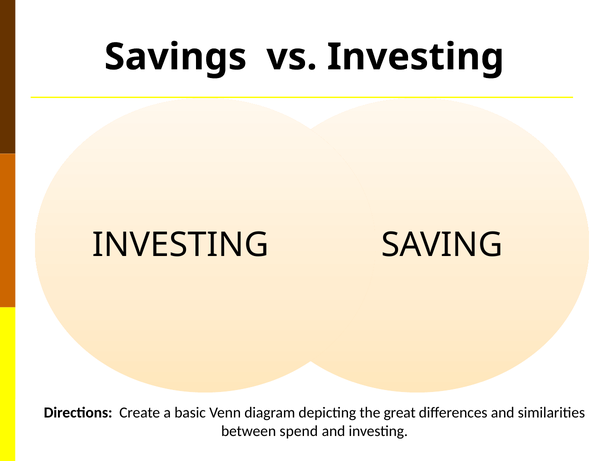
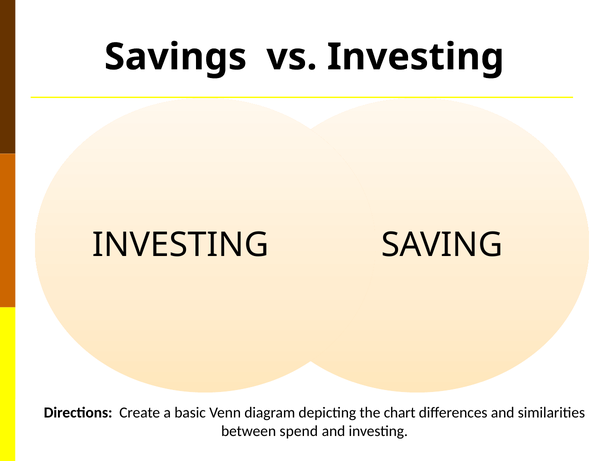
great: great -> chart
